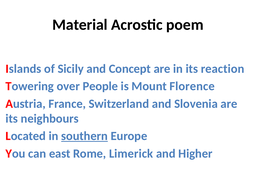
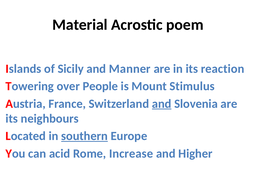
Concept: Concept -> Manner
Florence: Florence -> Stimulus
and at (162, 104) underline: none -> present
east: east -> acid
Limerick: Limerick -> Increase
